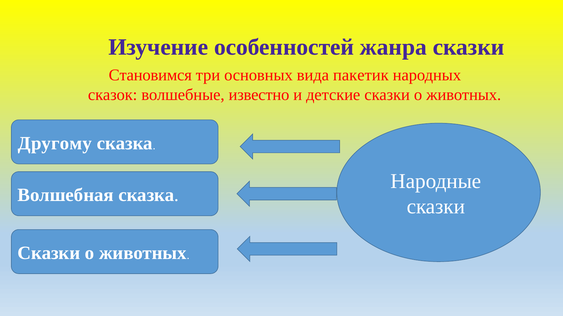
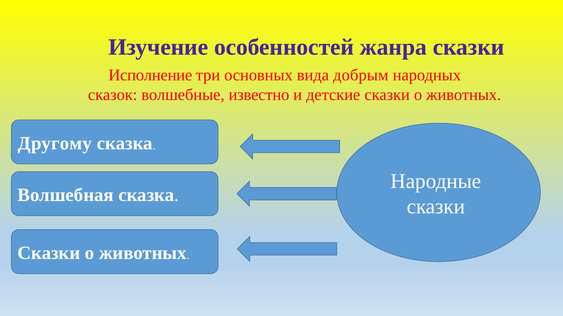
Становимся: Становимся -> Исполнение
пакетик: пакетик -> добрым
